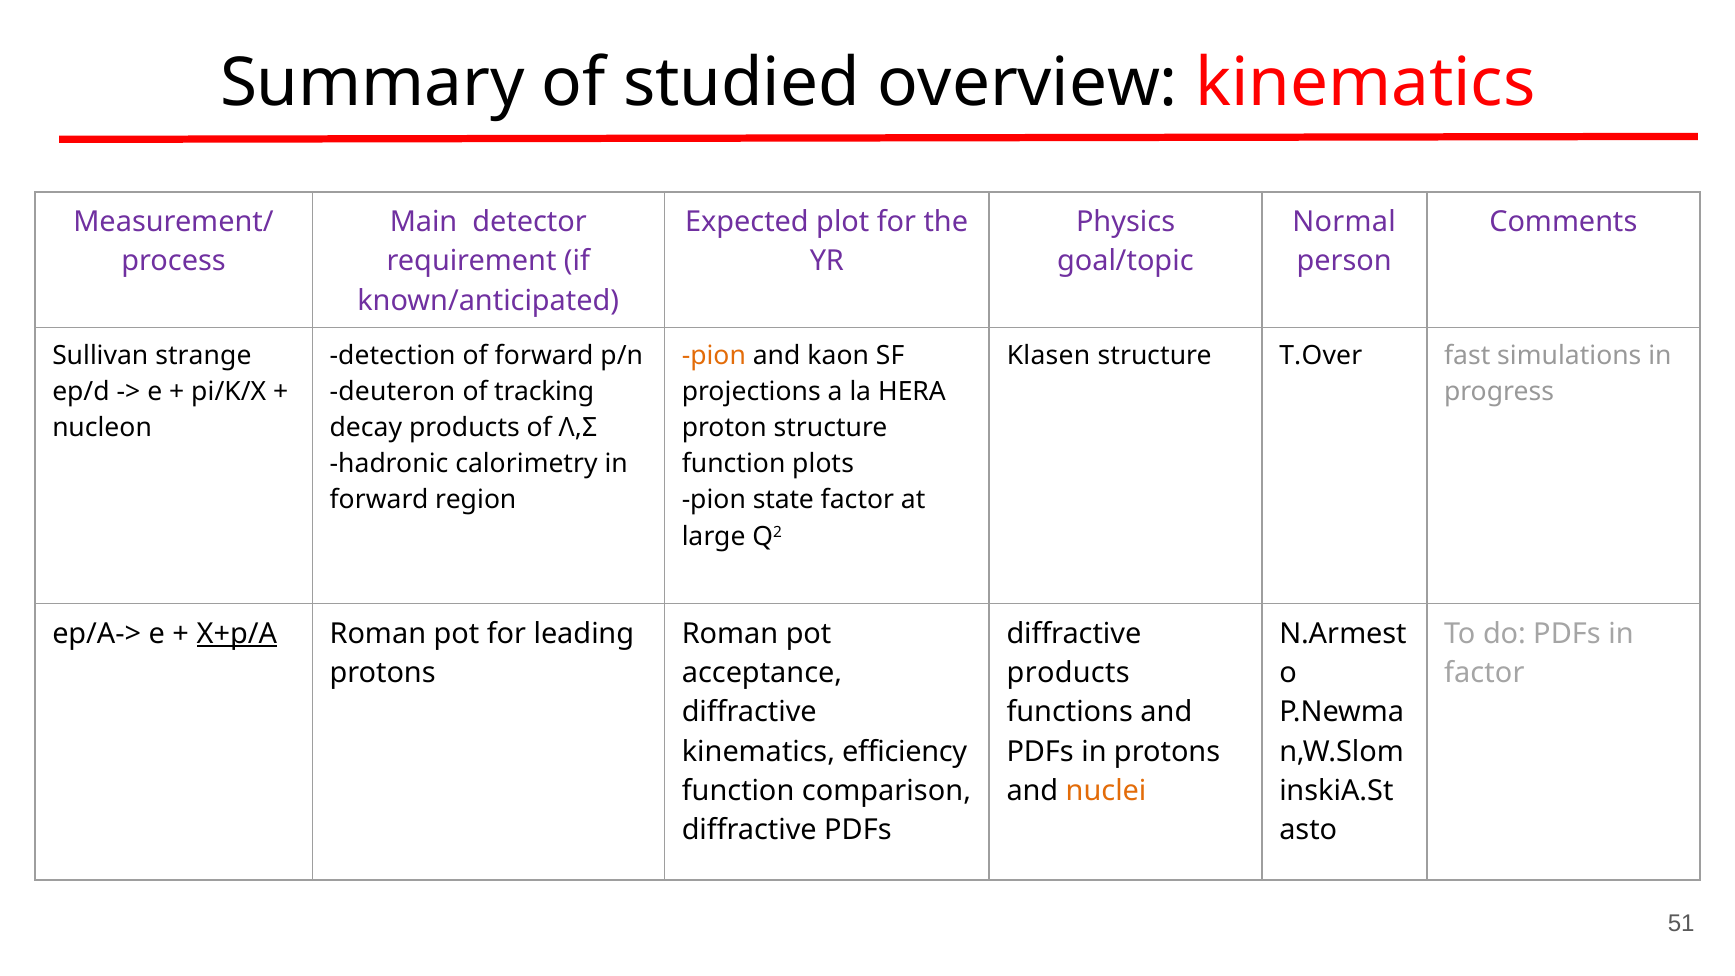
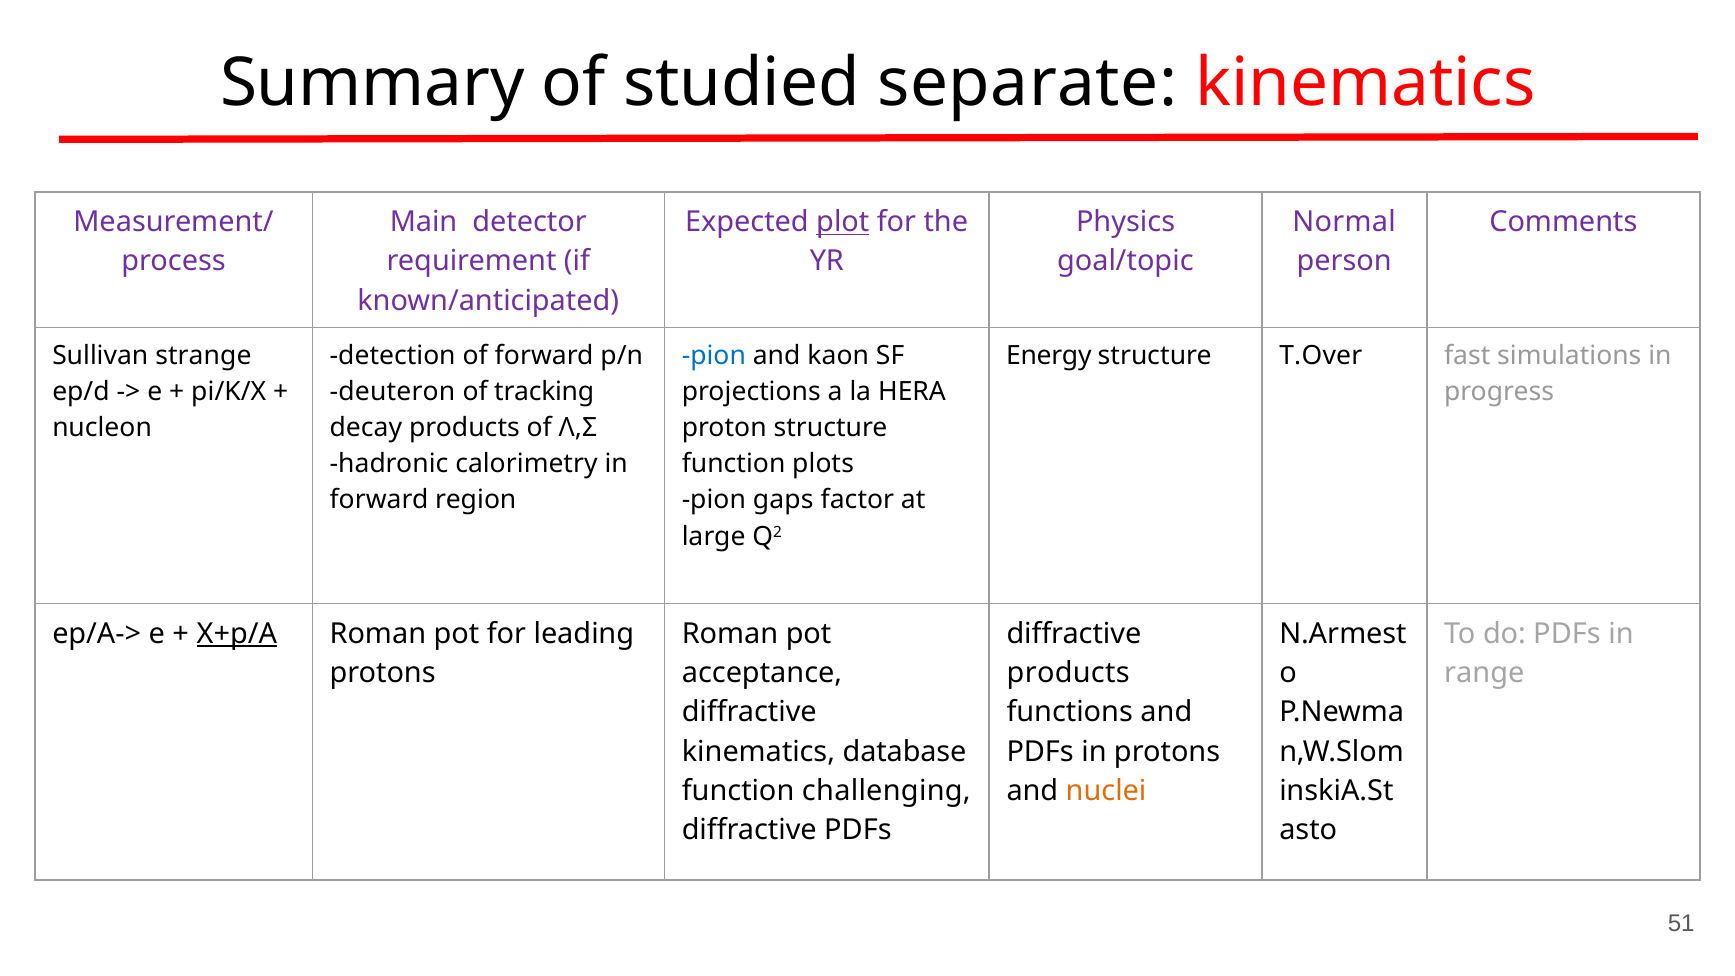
overview: overview -> separate
plot underline: none -> present
pion at (714, 356) colour: orange -> blue
Klasen: Klasen -> Energy
state: state -> gaps
factor at (1484, 673): factor -> range
efficiency: efficiency -> database
comparison: comparison -> challenging
